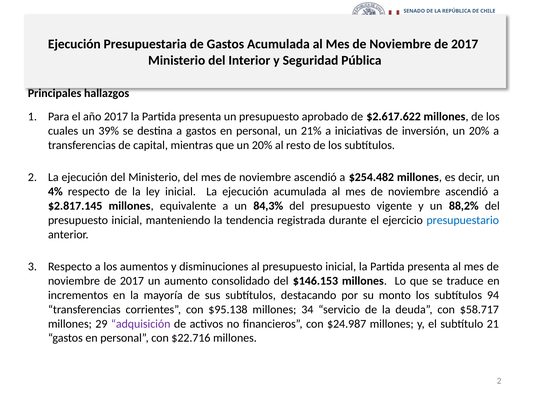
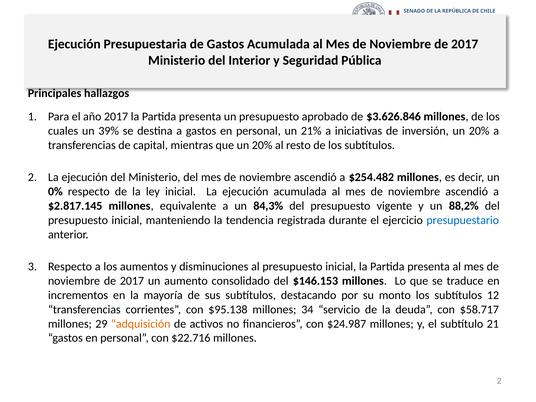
$2.617.622: $2.617.622 -> $3.626.846
4%: 4% -> 0%
94: 94 -> 12
adquisición colour: purple -> orange
